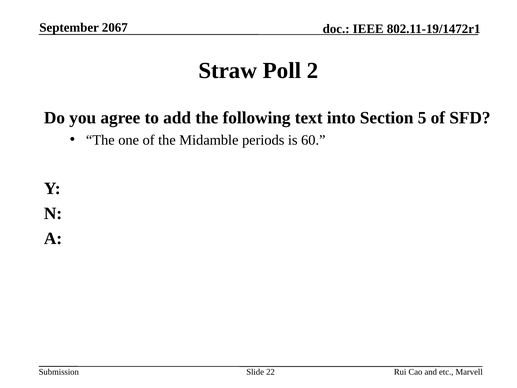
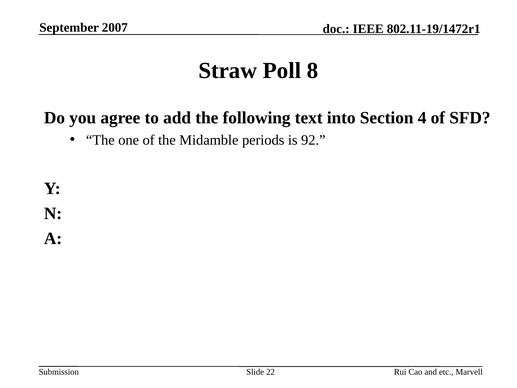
2067: 2067 -> 2007
2: 2 -> 8
5: 5 -> 4
60: 60 -> 92
